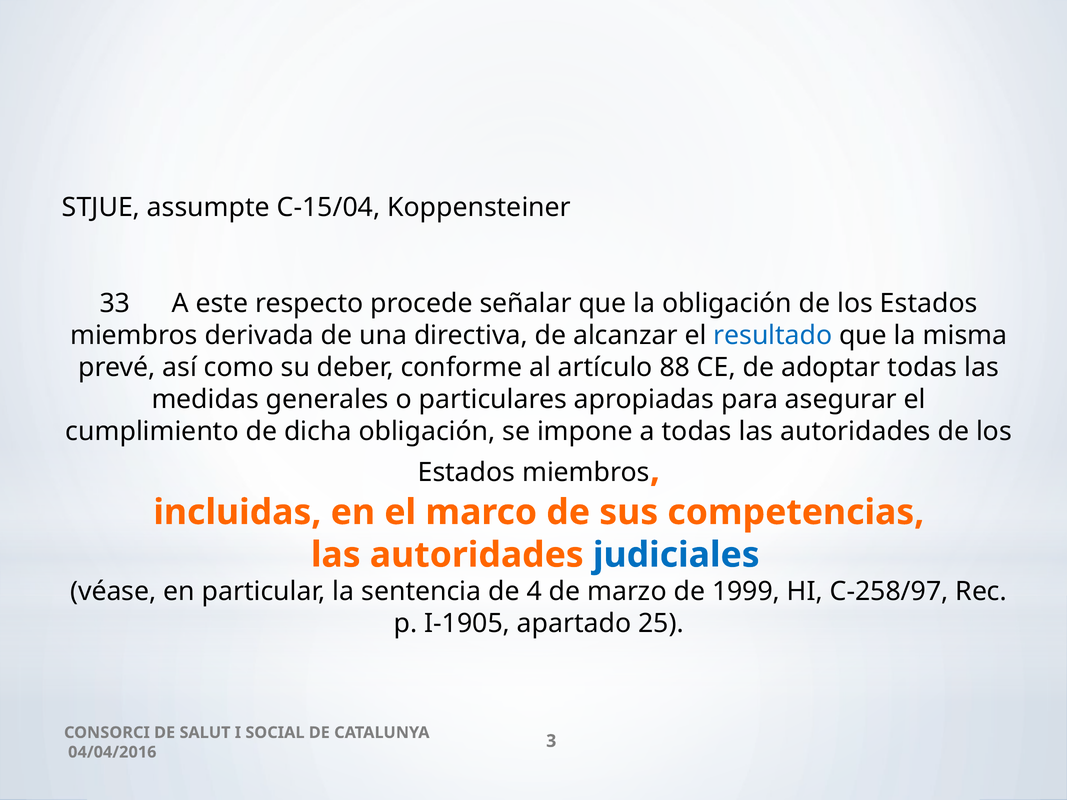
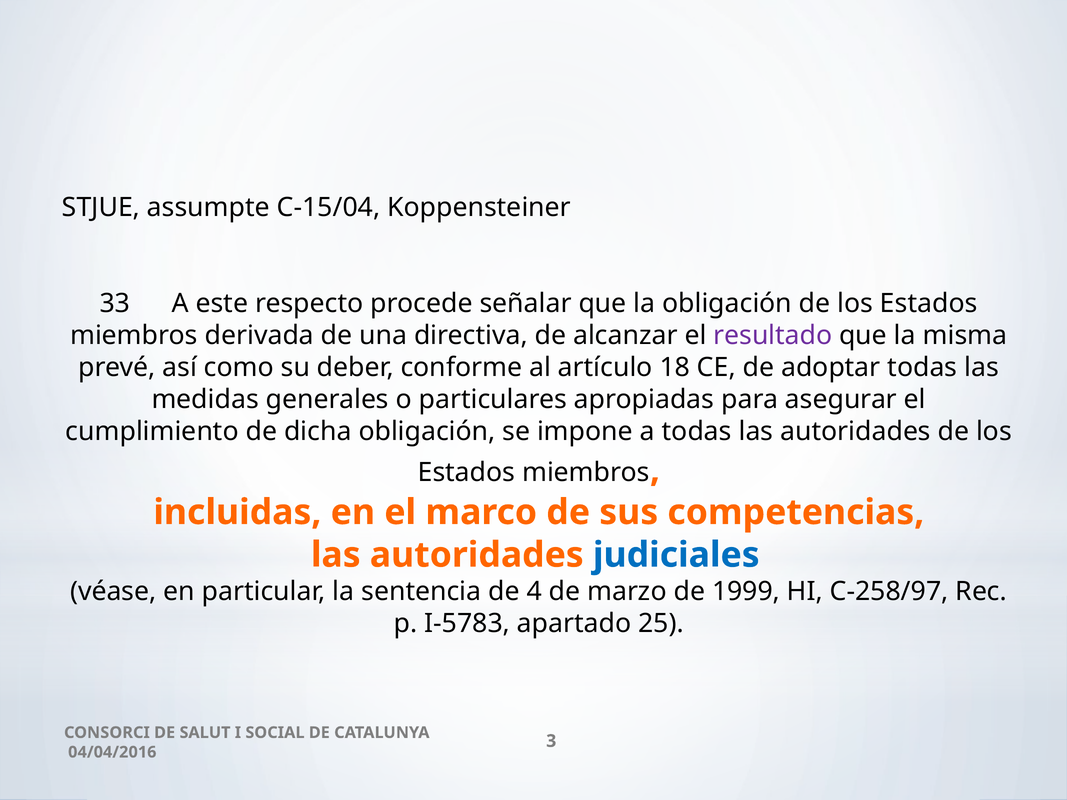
resultado colour: blue -> purple
88: 88 -> 18
I‑1905: I‑1905 -> I‑5783
